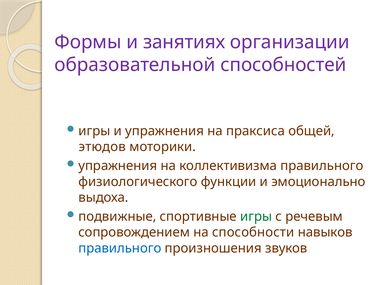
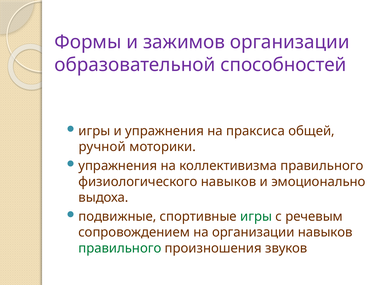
занятиях: занятиях -> зажимов
этюдов: этюдов -> ручной
физиологического функции: функции -> навыков
на способности: способности -> организации
правильного at (120, 248) colour: blue -> green
